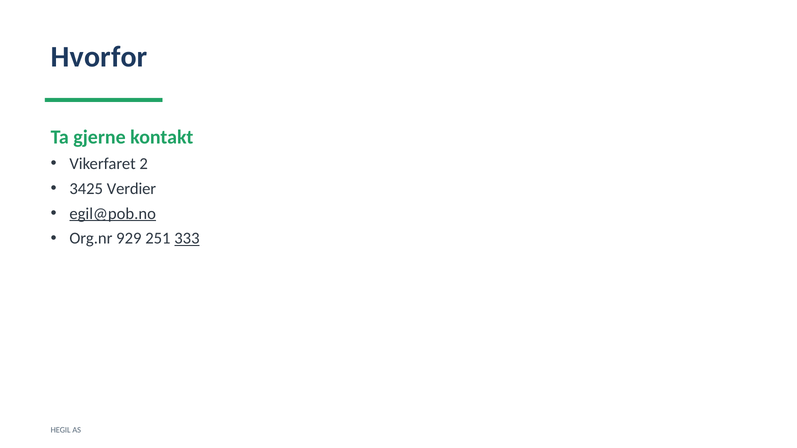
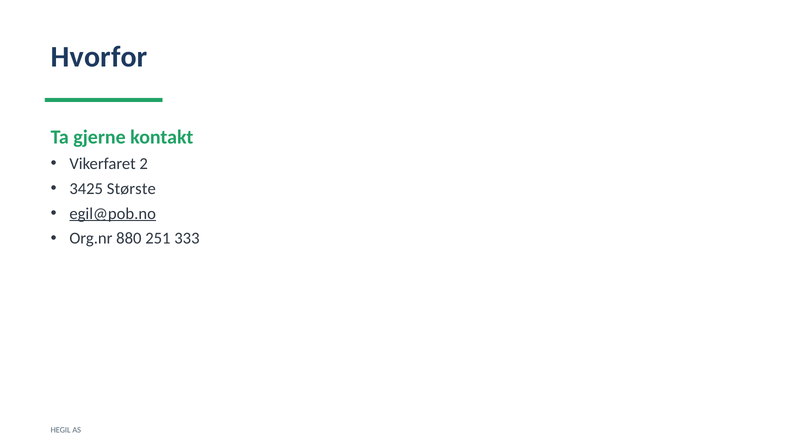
Verdier: Verdier -> Største
929: 929 -> 880
333 underline: present -> none
